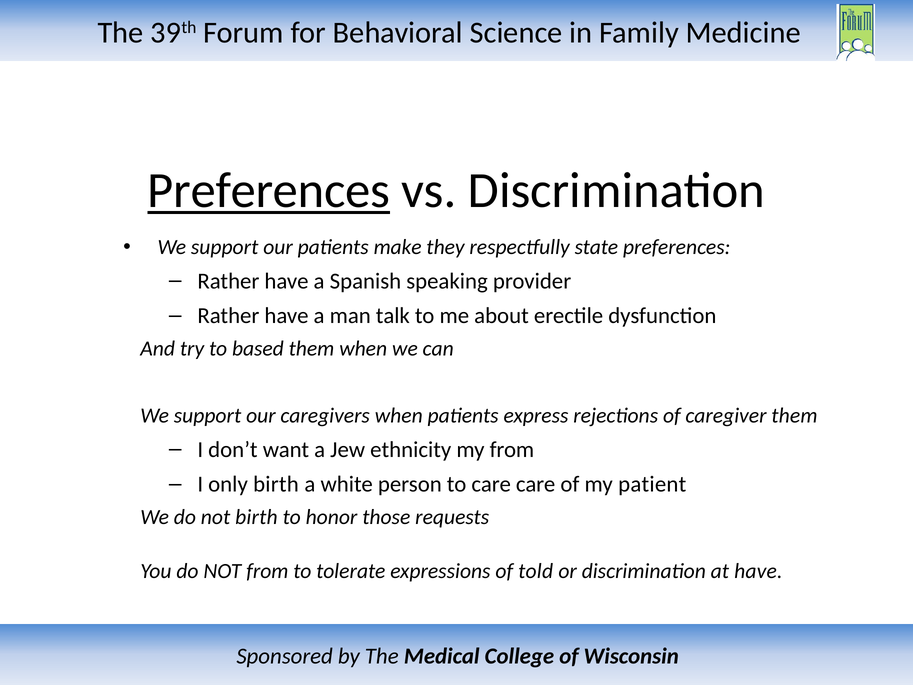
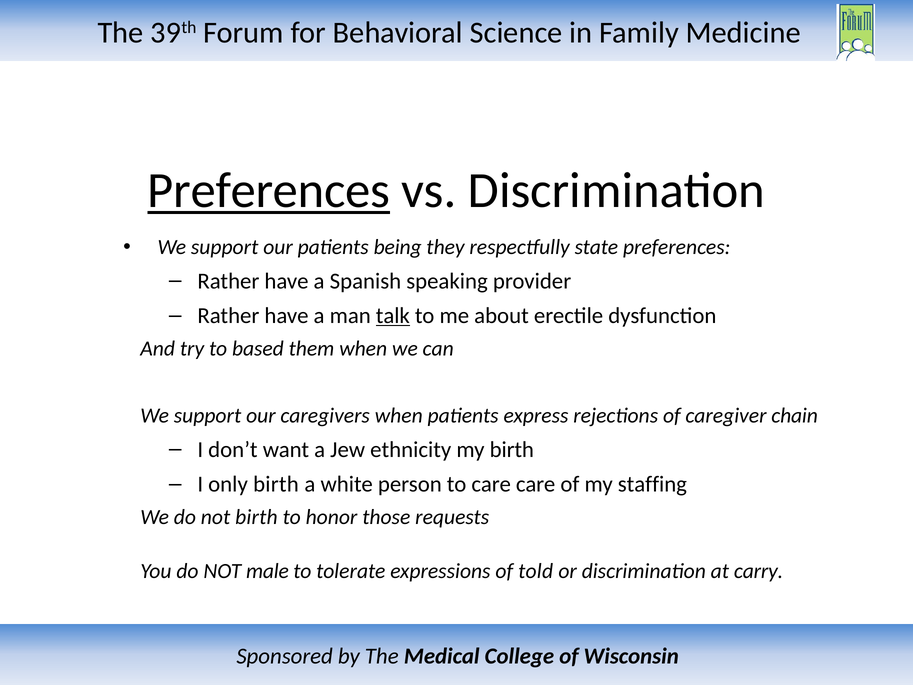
make: make -> being
talk underline: none -> present
caregiver them: them -> chain
my from: from -> birth
patient: patient -> staffing
NOT from: from -> male
at have: have -> carry
